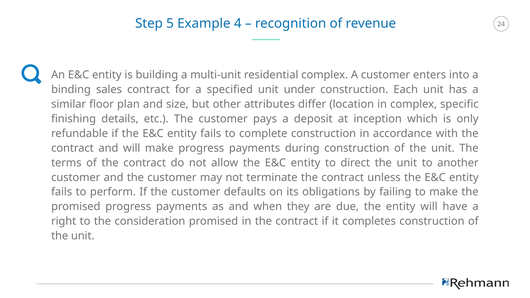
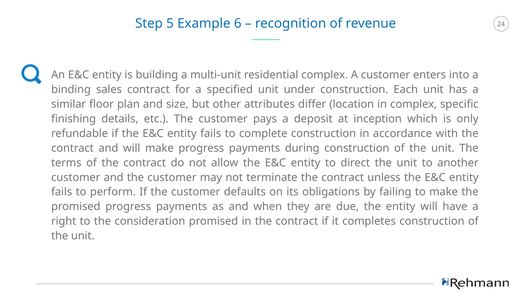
4: 4 -> 6
